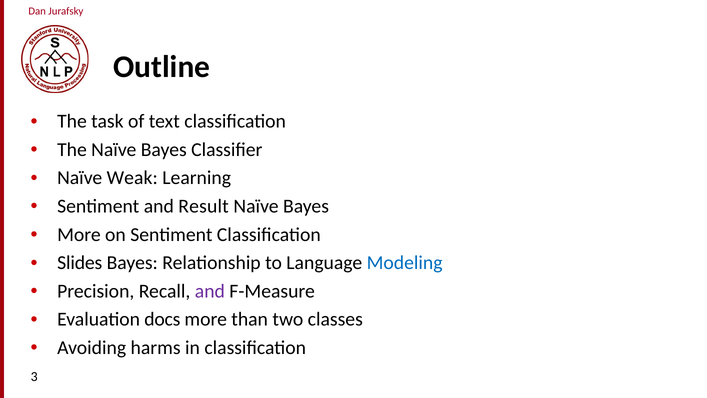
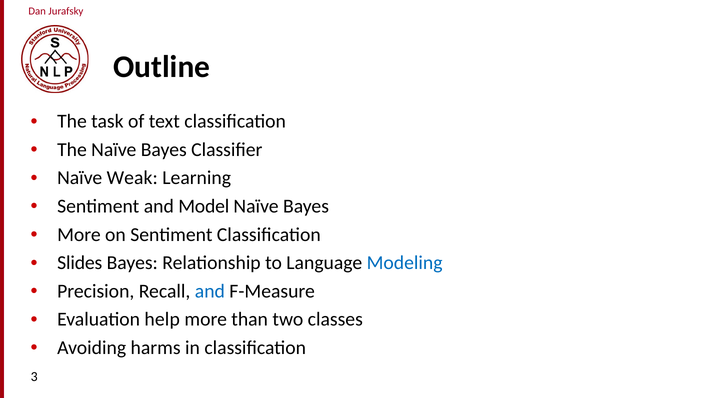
Result: Result -> Model
and at (210, 291) colour: purple -> blue
docs: docs -> help
